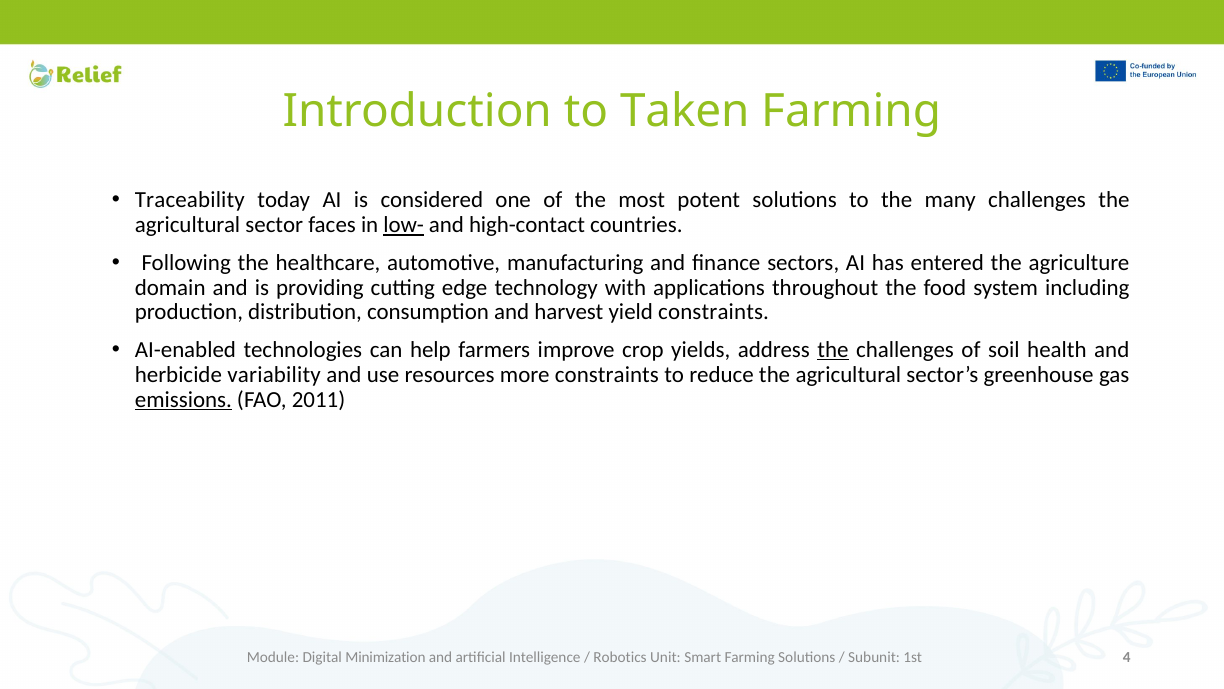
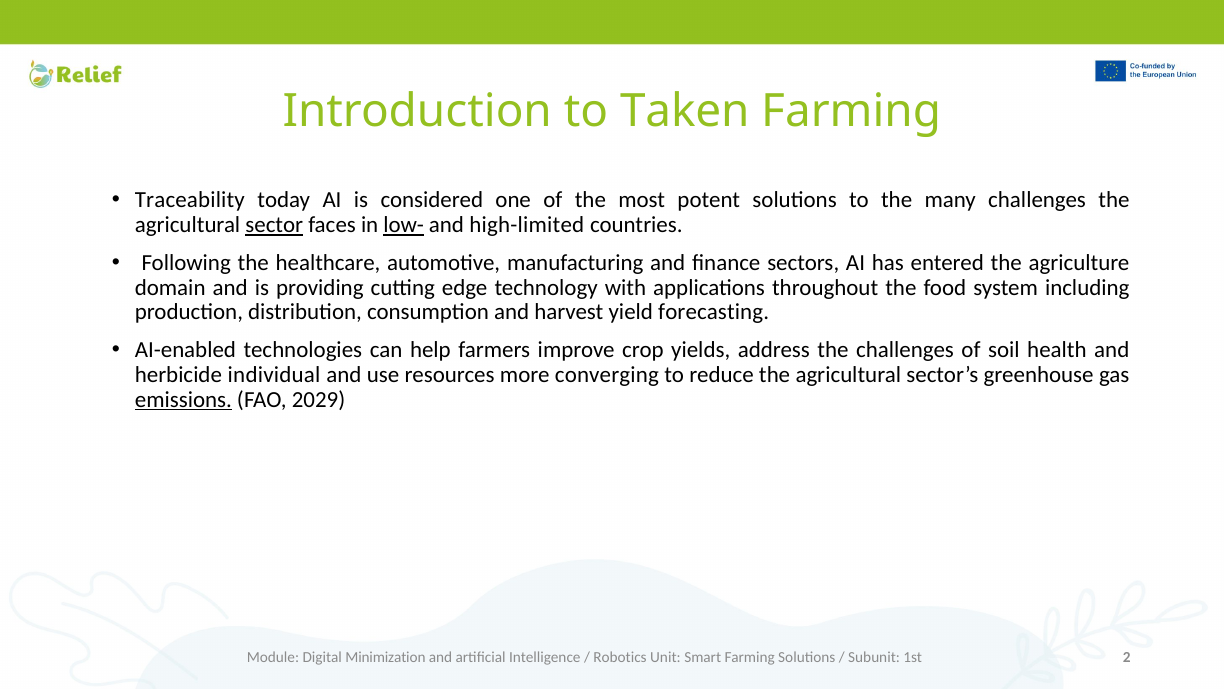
sector underline: none -> present
high-contact: high-contact -> high-limited
yield constraints: constraints -> forecasting
the at (833, 350) underline: present -> none
variability: variability -> individual
more constraints: constraints -> converging
2011: 2011 -> 2029
4: 4 -> 2
